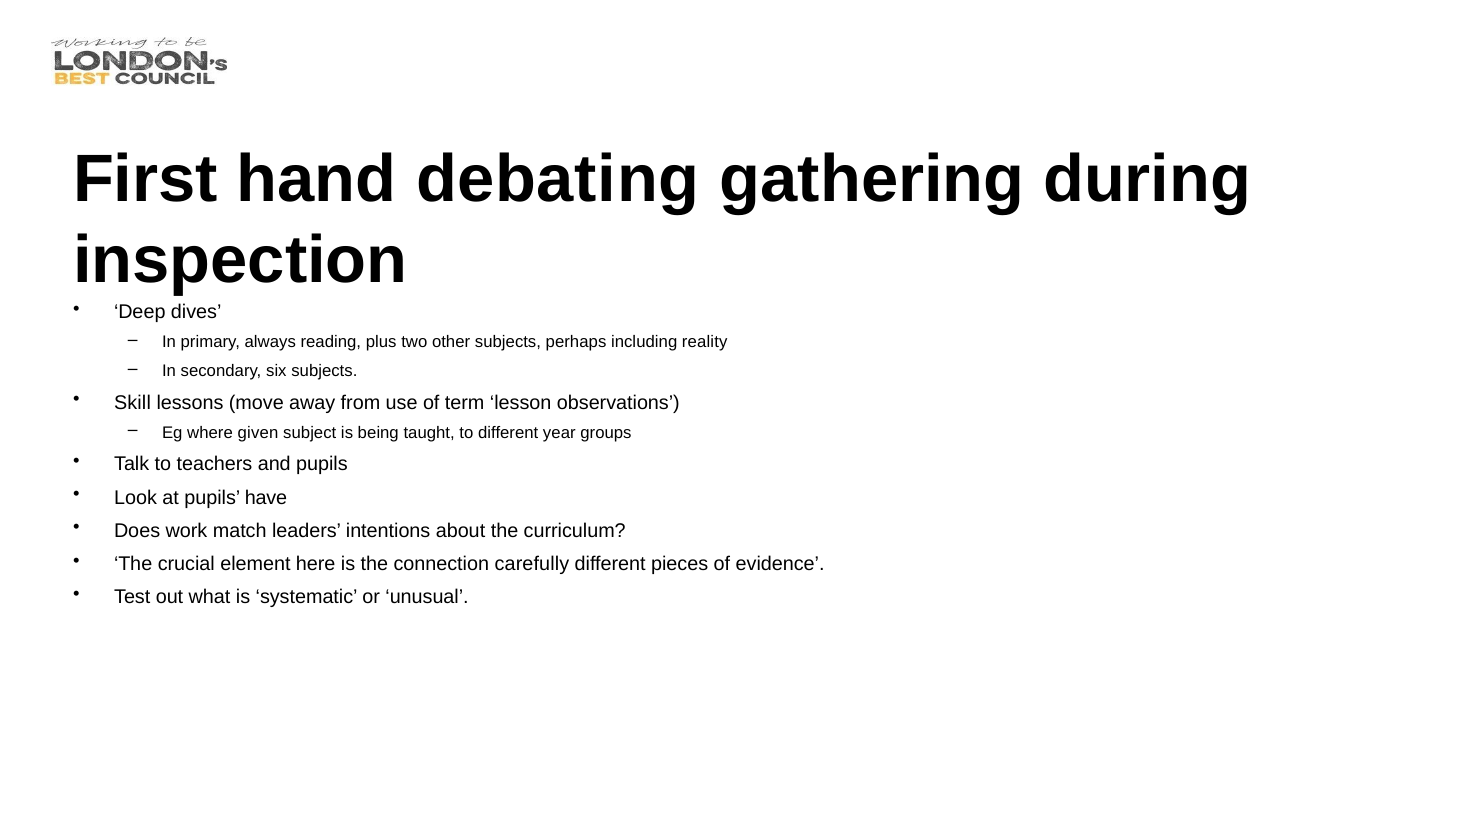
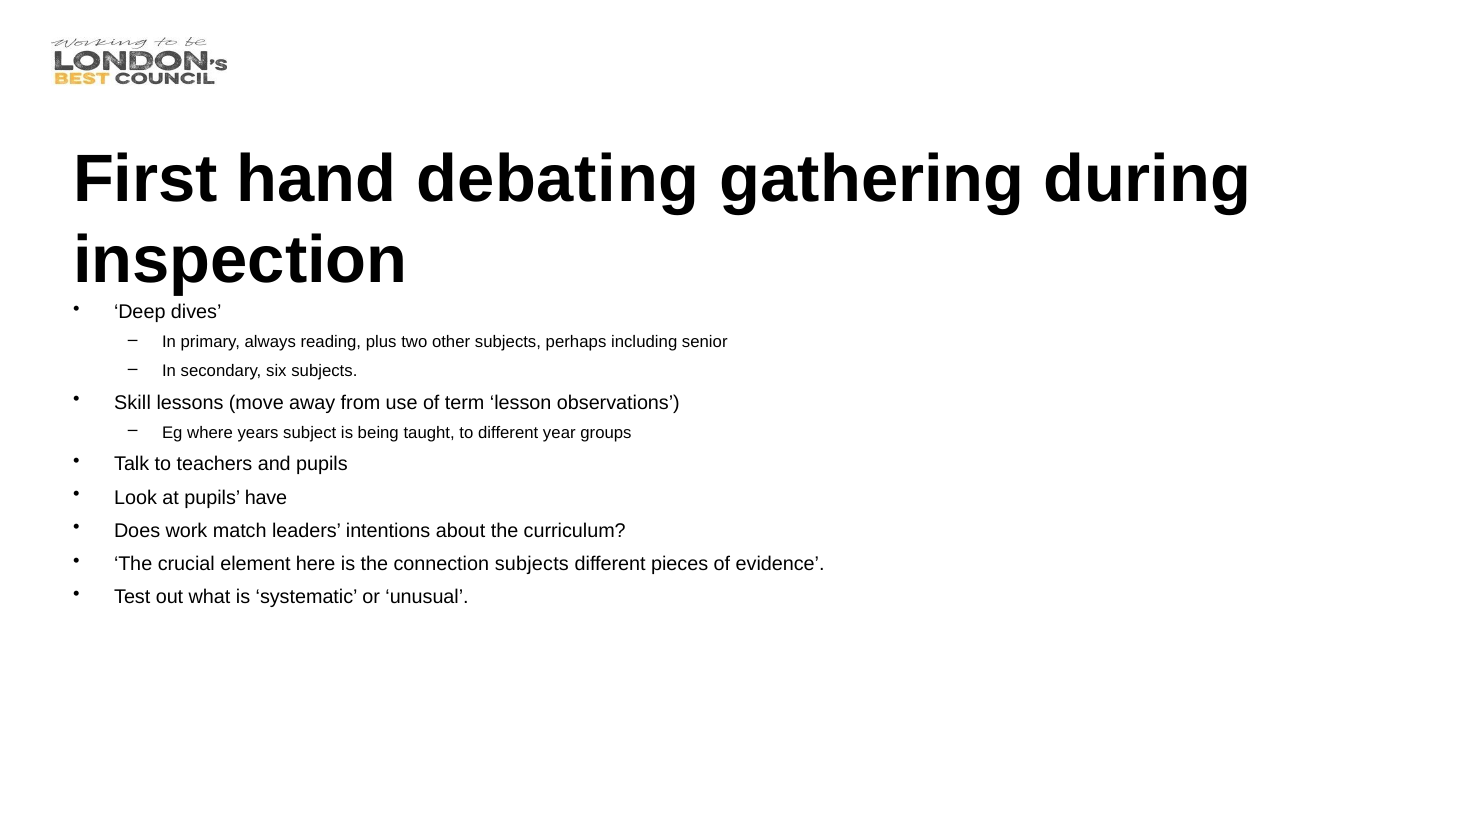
reality: reality -> senior
given: given -> years
connection carefully: carefully -> subjects
